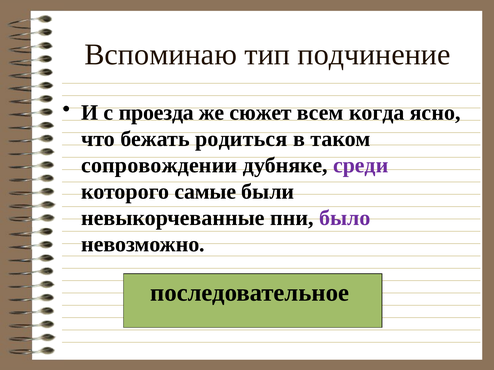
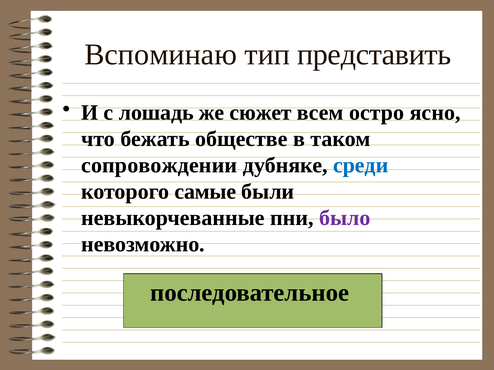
подчинение: подчинение -> представить
проезда: проезда -> лошадь
когда: когда -> остро
родиться: родиться -> обществе
среди colour: purple -> blue
